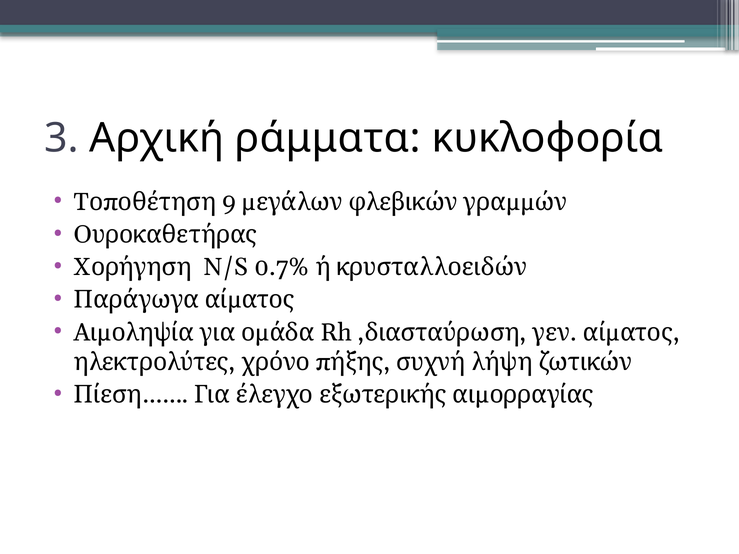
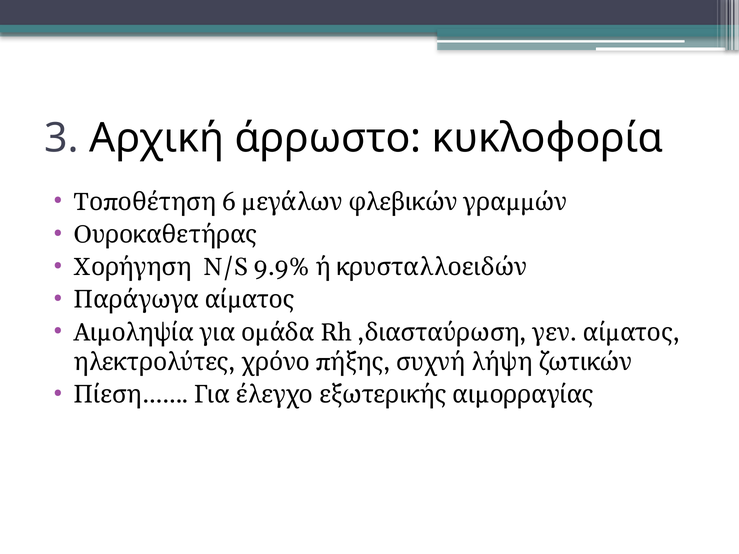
ράμματα: ράμματα -> άρρωστο
9: 9 -> 6
0.7%: 0.7% -> 9.9%
